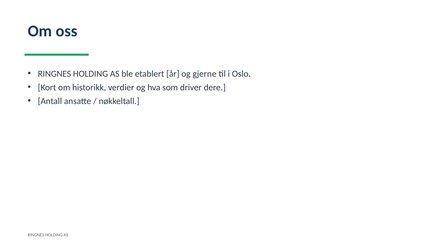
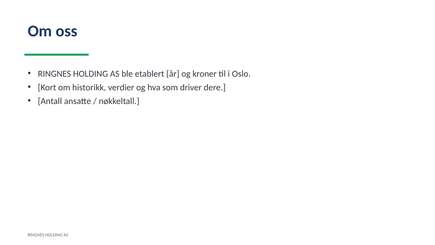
gjerne: gjerne -> kroner
